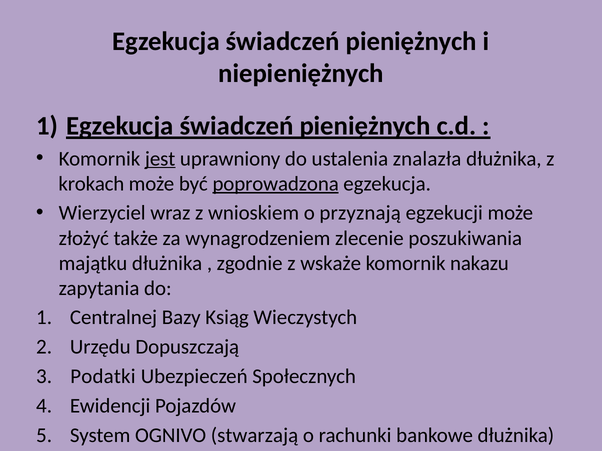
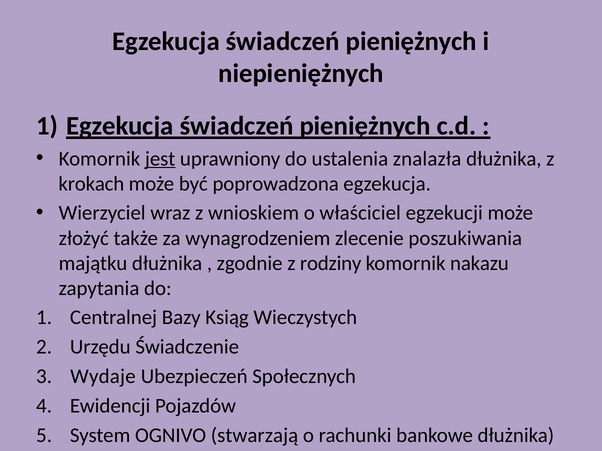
poprowadzona underline: present -> none
przyznają: przyznają -> właściciel
wskaże: wskaże -> rodziny
Dopuszczają: Dopuszczają -> Świadczenie
Podatki: Podatki -> Wydaje
